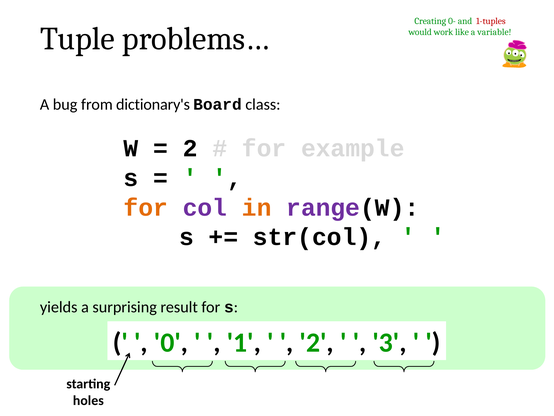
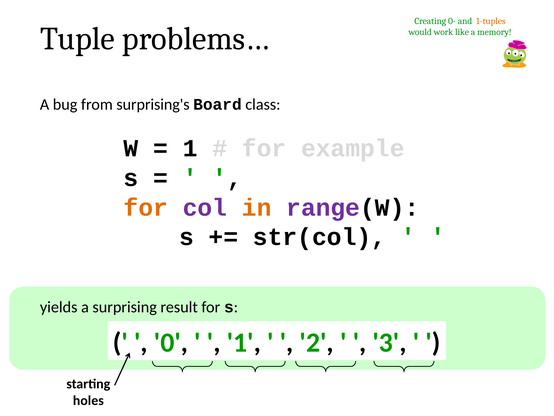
1-tuples colour: red -> orange
variable: variable -> memory
dictionary's: dictionary's -> surprising's
2 at (190, 148): 2 -> 1
